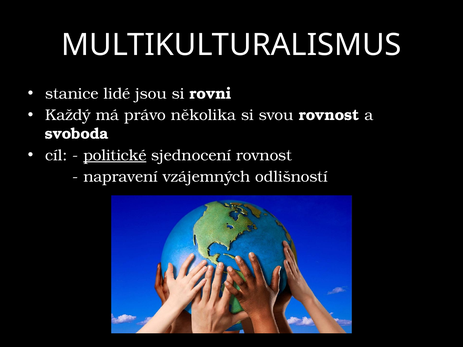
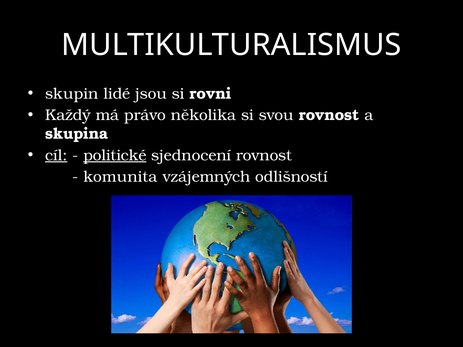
stanice: stanice -> skupin
svoboda: svoboda -> skupina
cíl underline: none -> present
napravení: napravení -> komunita
